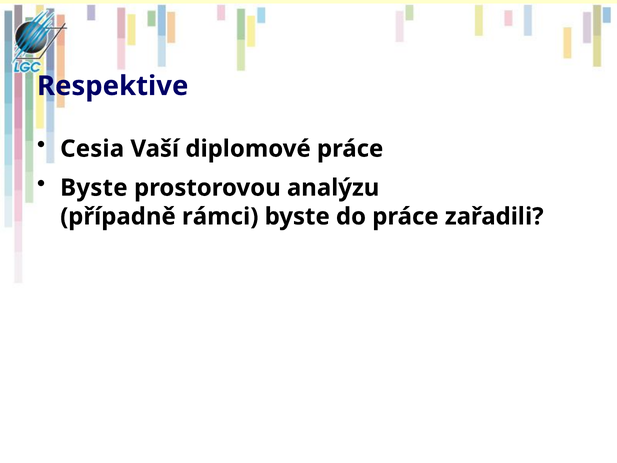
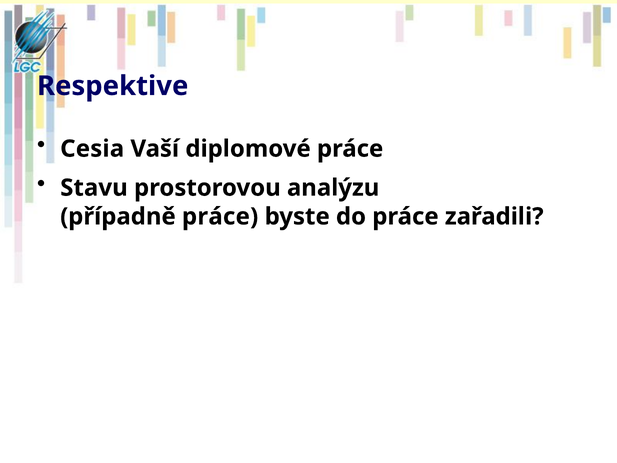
Byste at (94, 188): Byste -> Stavu
případně rámci: rámci -> práce
